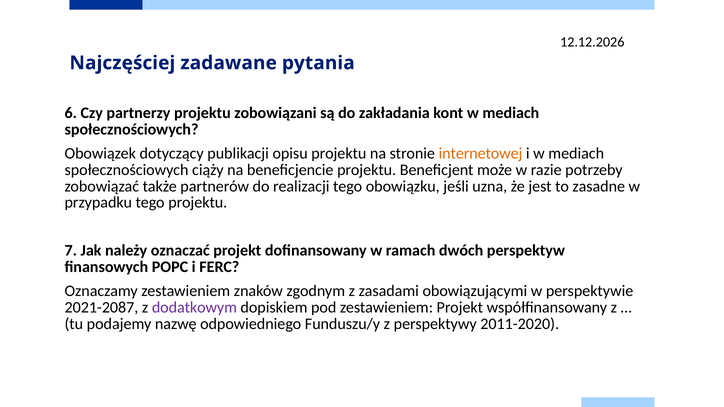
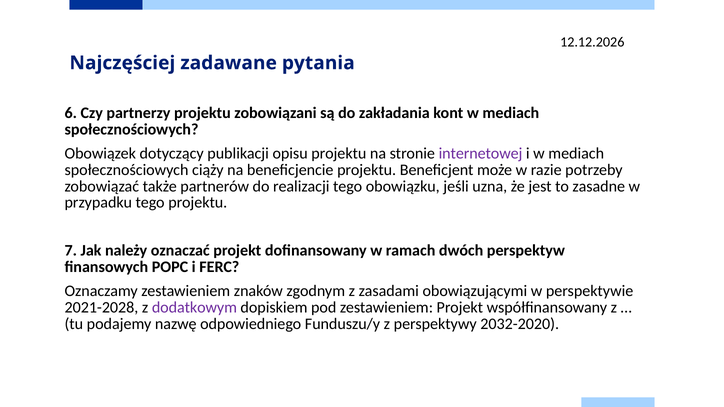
internetowej colour: orange -> purple
2021-2087: 2021-2087 -> 2021-2028
2011-2020: 2011-2020 -> 2032-2020
